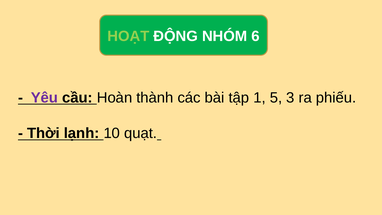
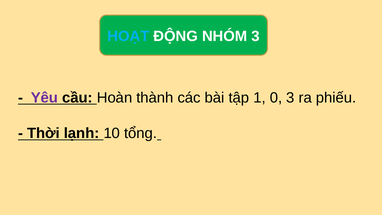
HOẠT colour: light green -> light blue
NHÓM 6: 6 -> 3
5: 5 -> 0
quạt: quạt -> tổng
